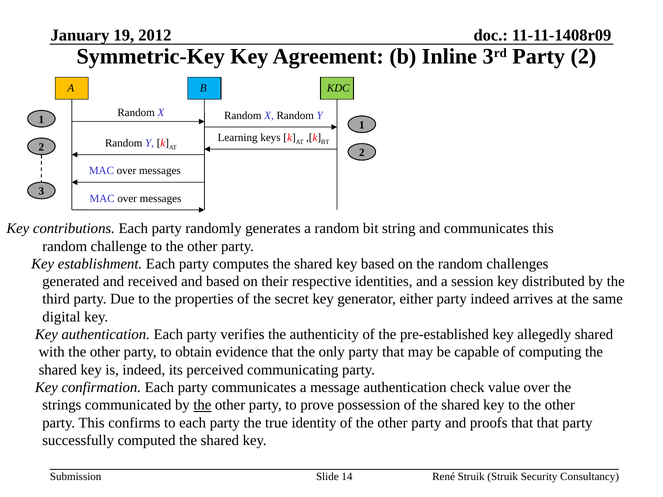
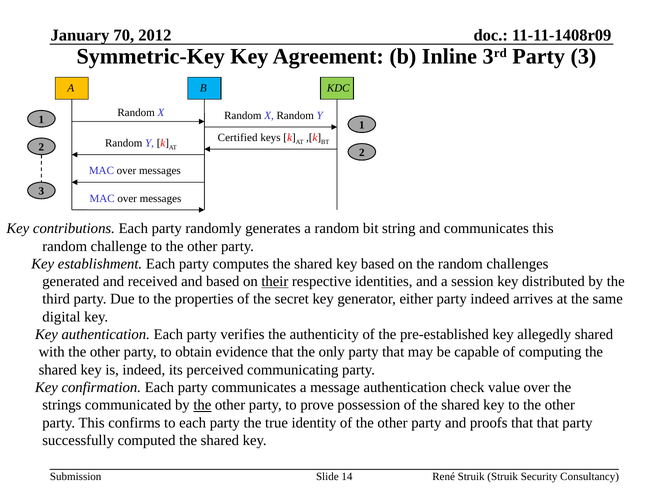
19: 19 -> 70
Party 2: 2 -> 3
Learning: Learning -> Certified
their underline: none -> present
